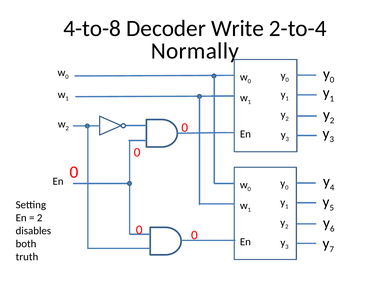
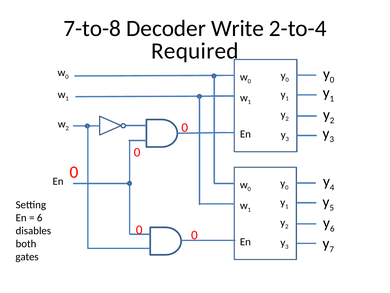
4-to-8: 4-to-8 -> 7-to-8
Normally: Normally -> Required
2 at (40, 217): 2 -> 6
truth: truth -> gates
